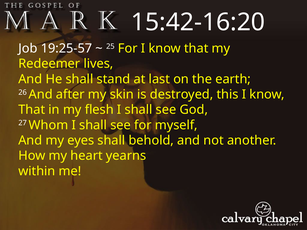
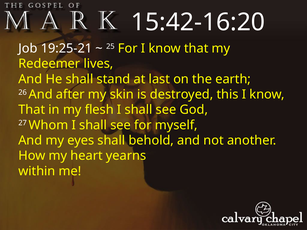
19:25-57: 19:25-57 -> 19:25-21
